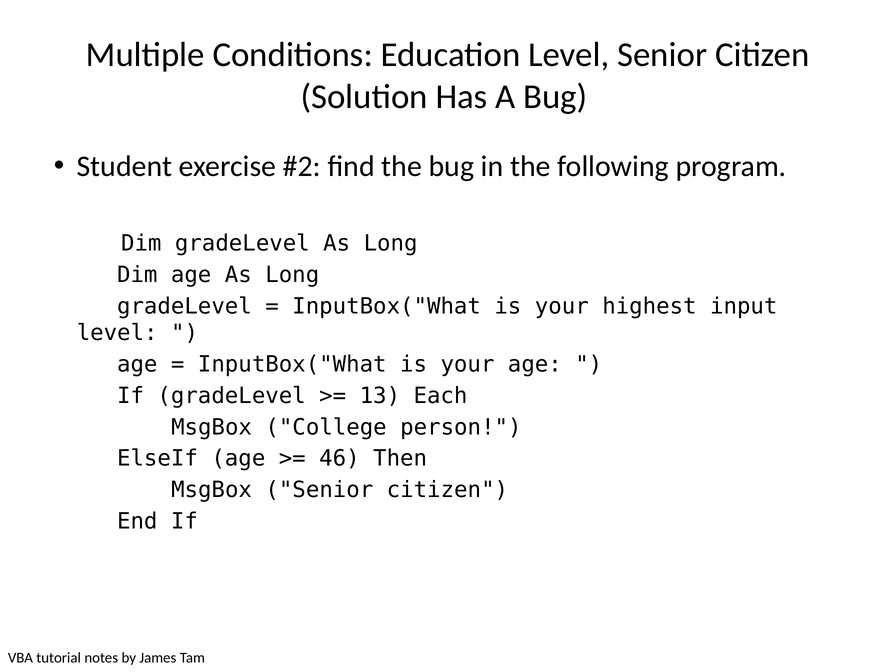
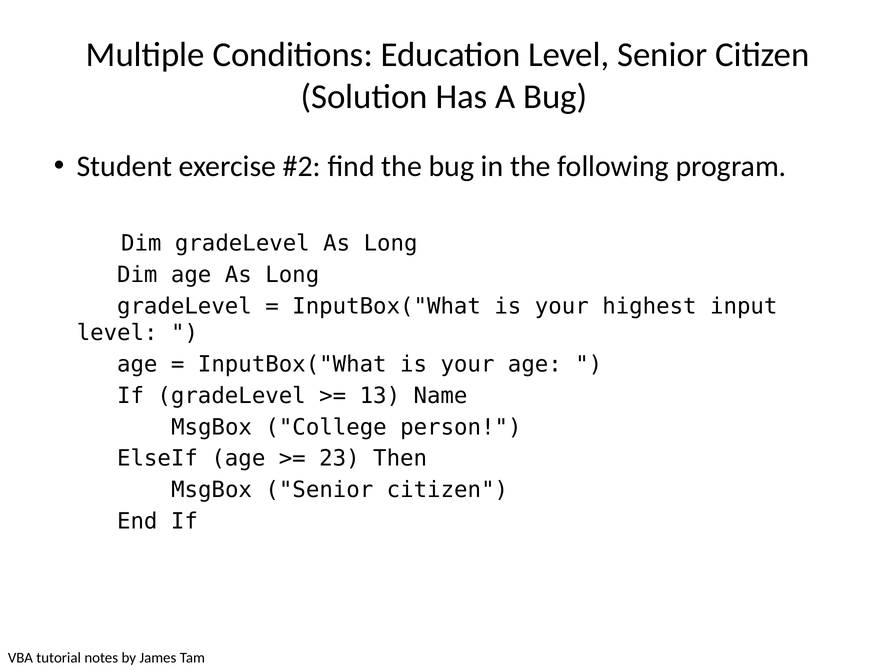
Each: Each -> Name
46: 46 -> 23
